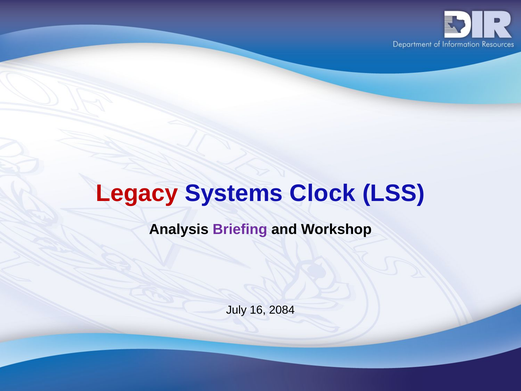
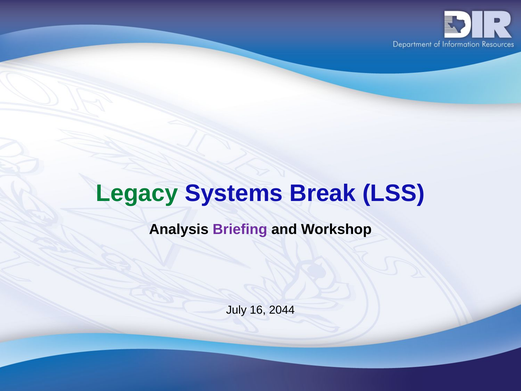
Legacy colour: red -> green
Clock: Clock -> Break
2084: 2084 -> 2044
